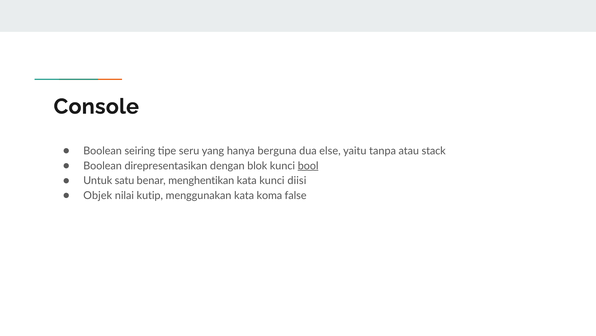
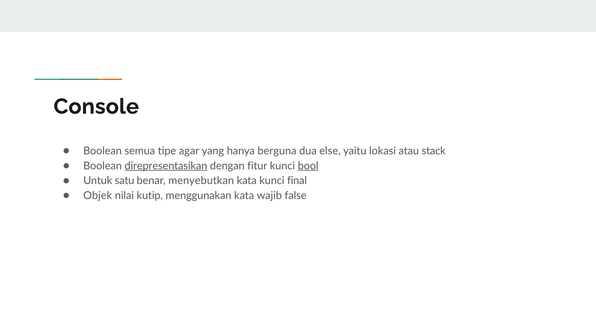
seiring: seiring -> semua
seru: seru -> agar
tanpa: tanpa -> lokasi
direpresentasikan underline: none -> present
blok: blok -> fitur
menghentikan: menghentikan -> menyebutkan
diisi: diisi -> final
koma: koma -> wajib
